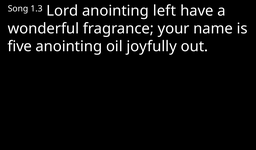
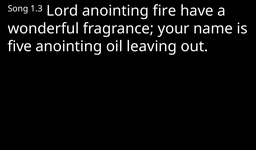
left: left -> fire
joyfully: joyfully -> leaving
